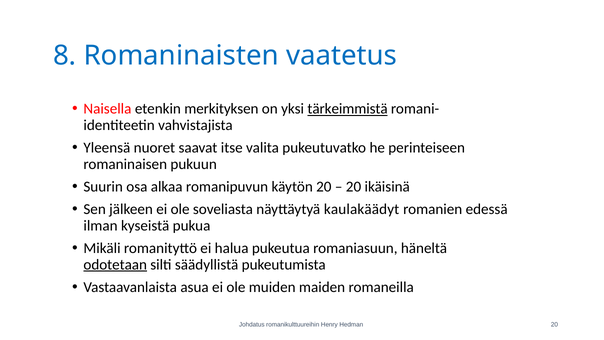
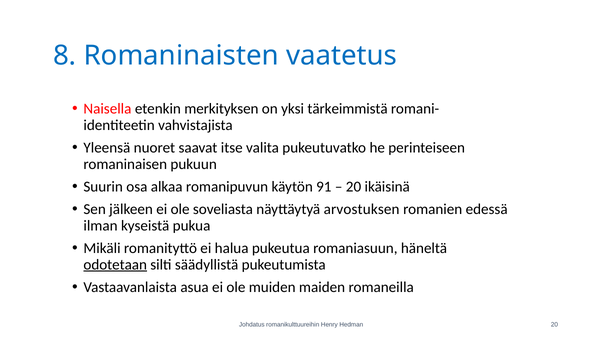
tärkeimmistä underline: present -> none
käytön 20: 20 -> 91
kaulakäädyt: kaulakäädyt -> arvostuksen
